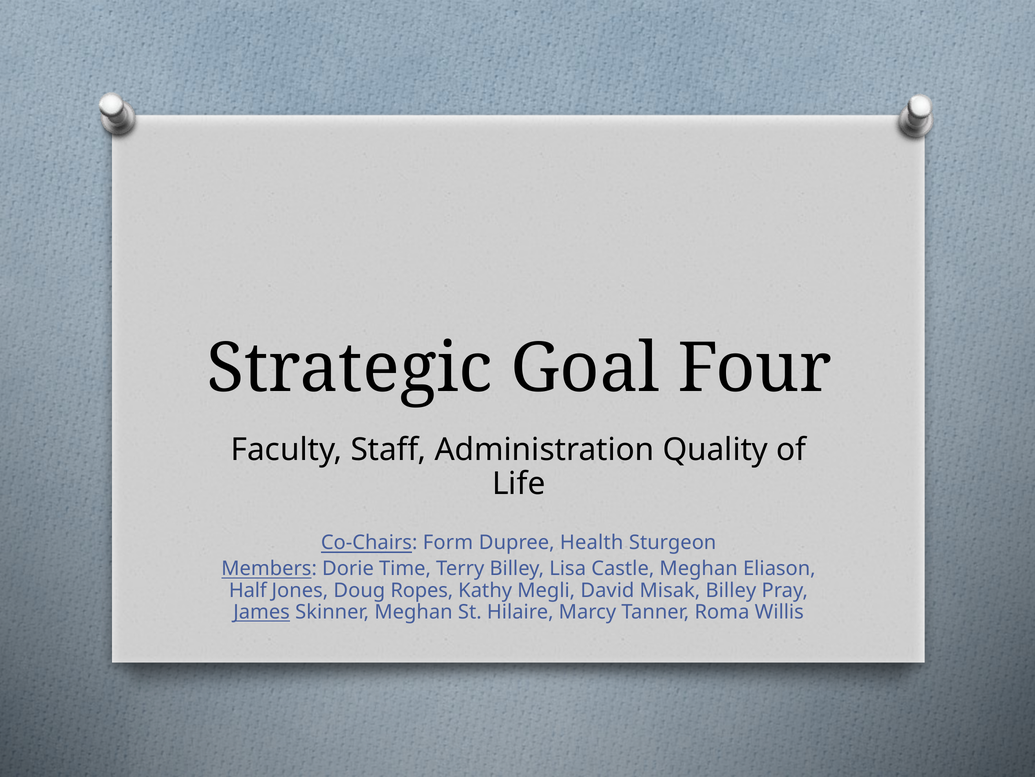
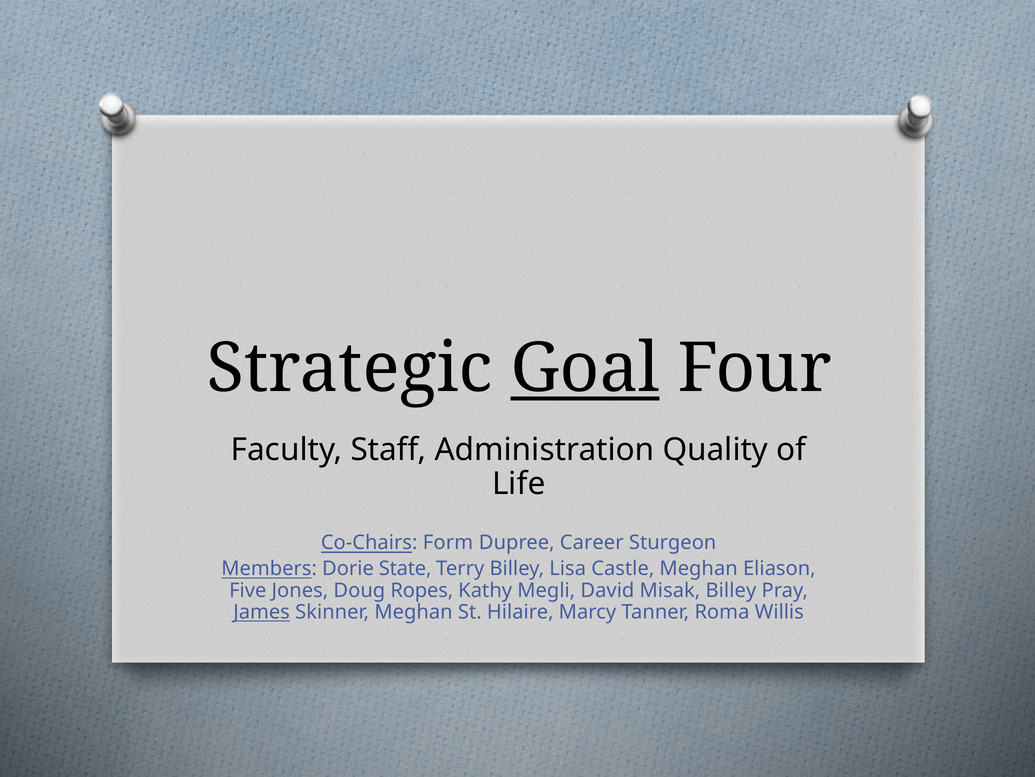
Goal underline: none -> present
Health: Health -> Career
Time: Time -> State
Half: Half -> Five
